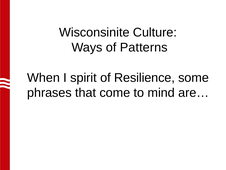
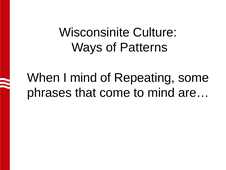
I spirit: spirit -> mind
Resilience: Resilience -> Repeating
